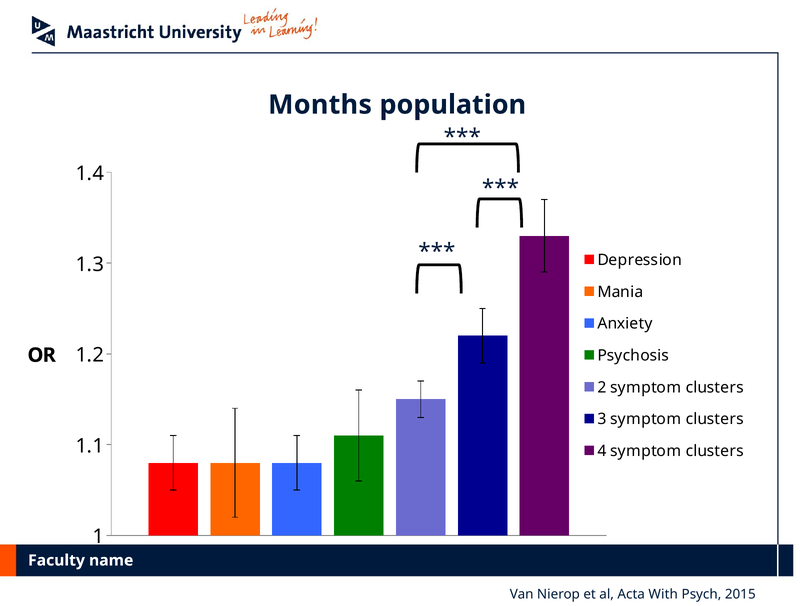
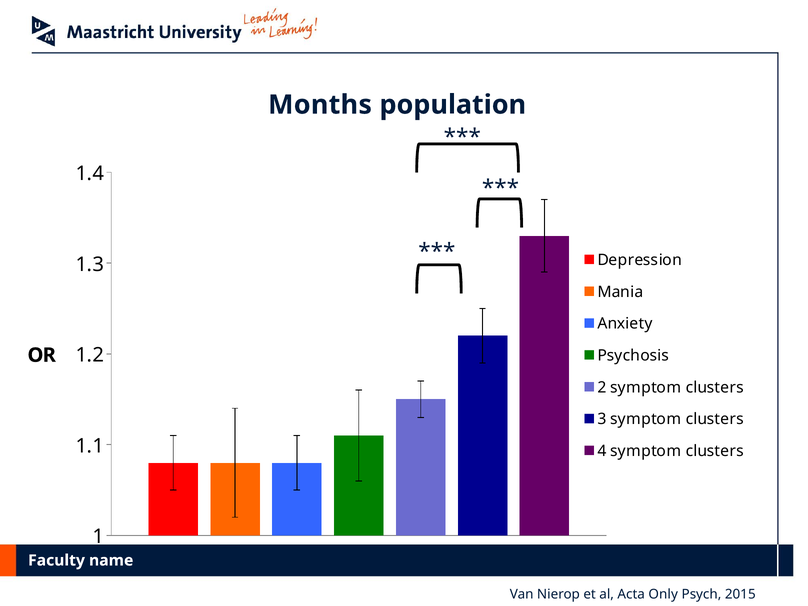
With: With -> Only
